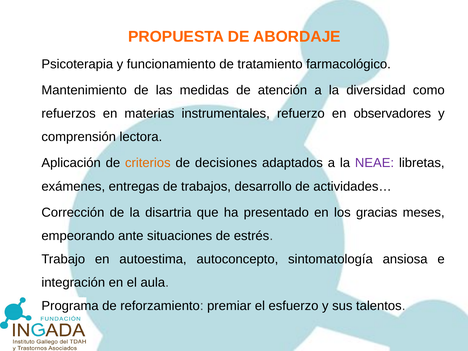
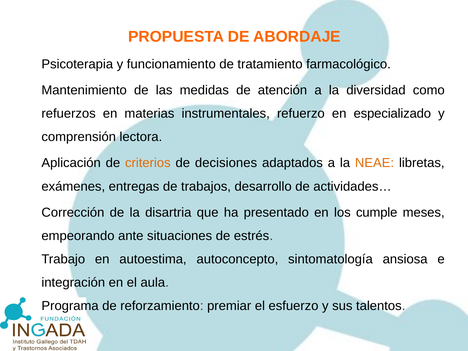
observadores: observadores -> especializado
NEAE colour: purple -> orange
gracias: gracias -> cumple
